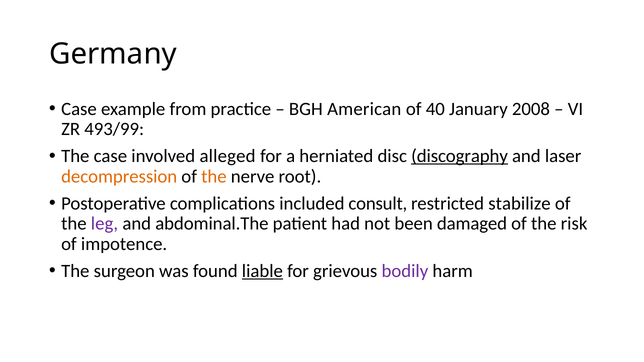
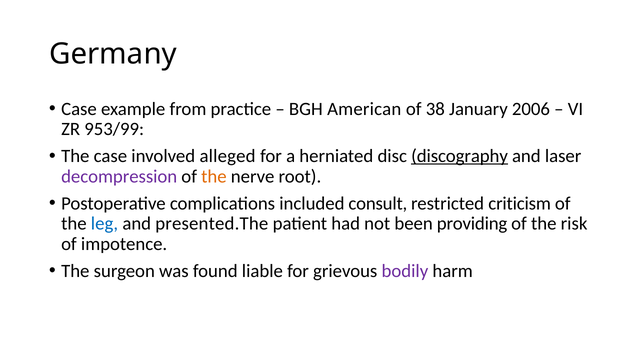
40: 40 -> 38
2008: 2008 -> 2006
493/99: 493/99 -> 953/99
decompression colour: orange -> purple
stabilize: stabilize -> criticism
leg colour: purple -> blue
abdominal.The: abdominal.The -> presented.The
damaged: damaged -> providing
liable underline: present -> none
